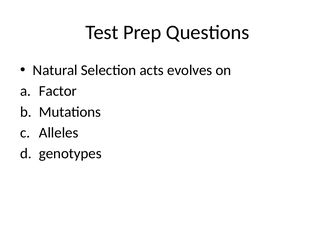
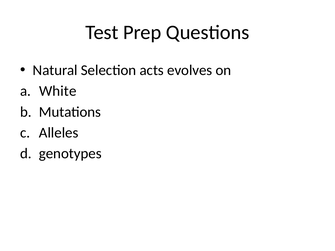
Factor: Factor -> White
